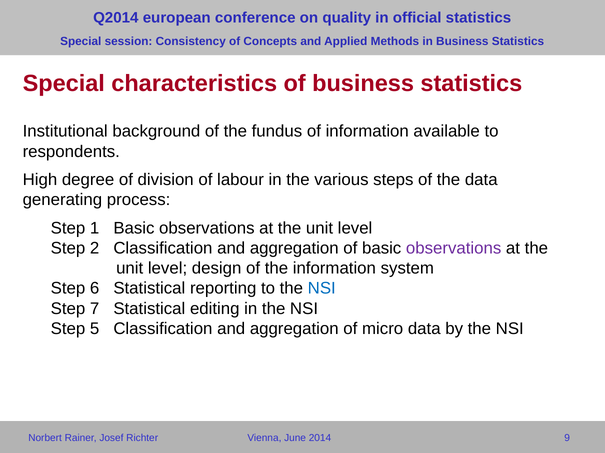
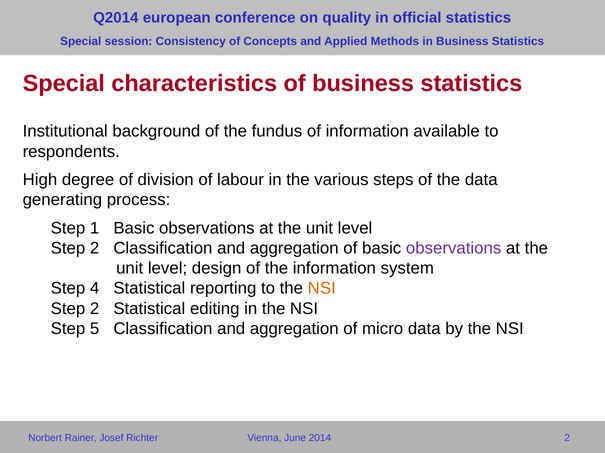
6: 6 -> 4
NSI at (322, 289) colour: blue -> orange
7 at (95, 309): 7 -> 2
2014 9: 9 -> 2
